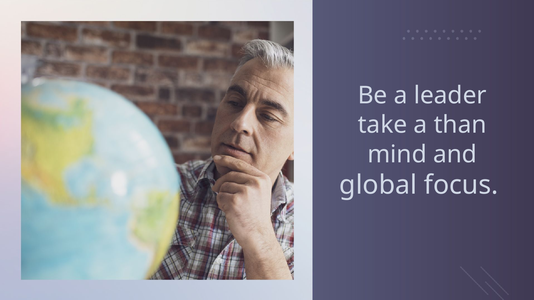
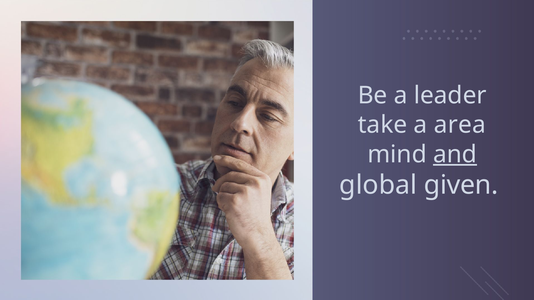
than: than -> area
and underline: none -> present
focus: focus -> given
